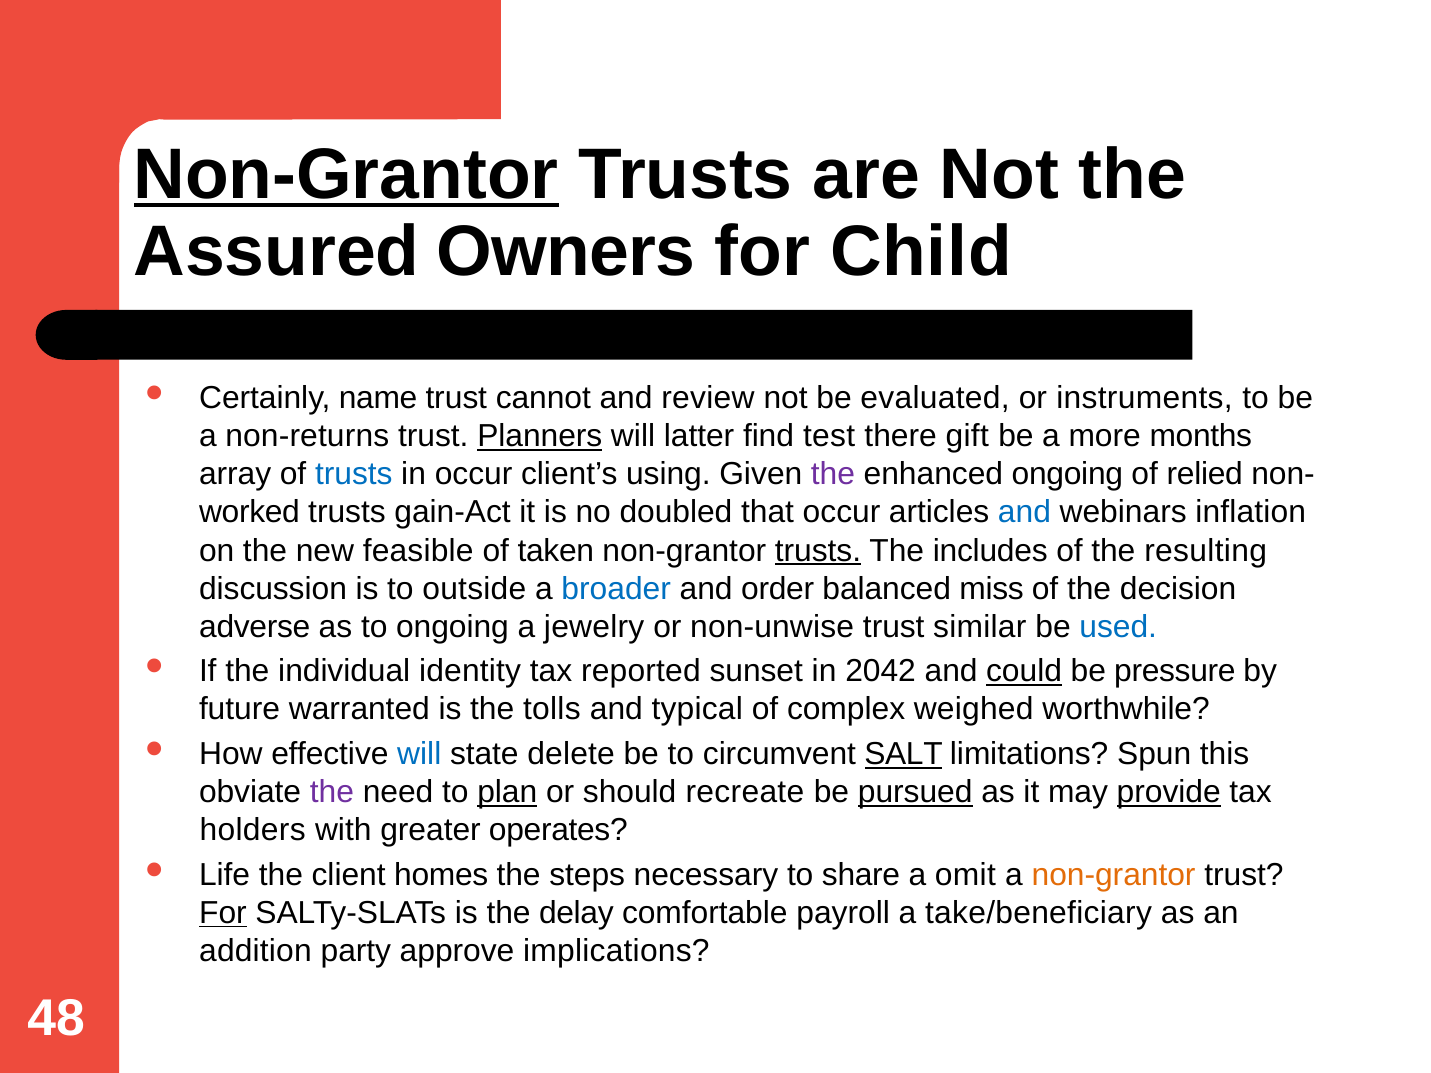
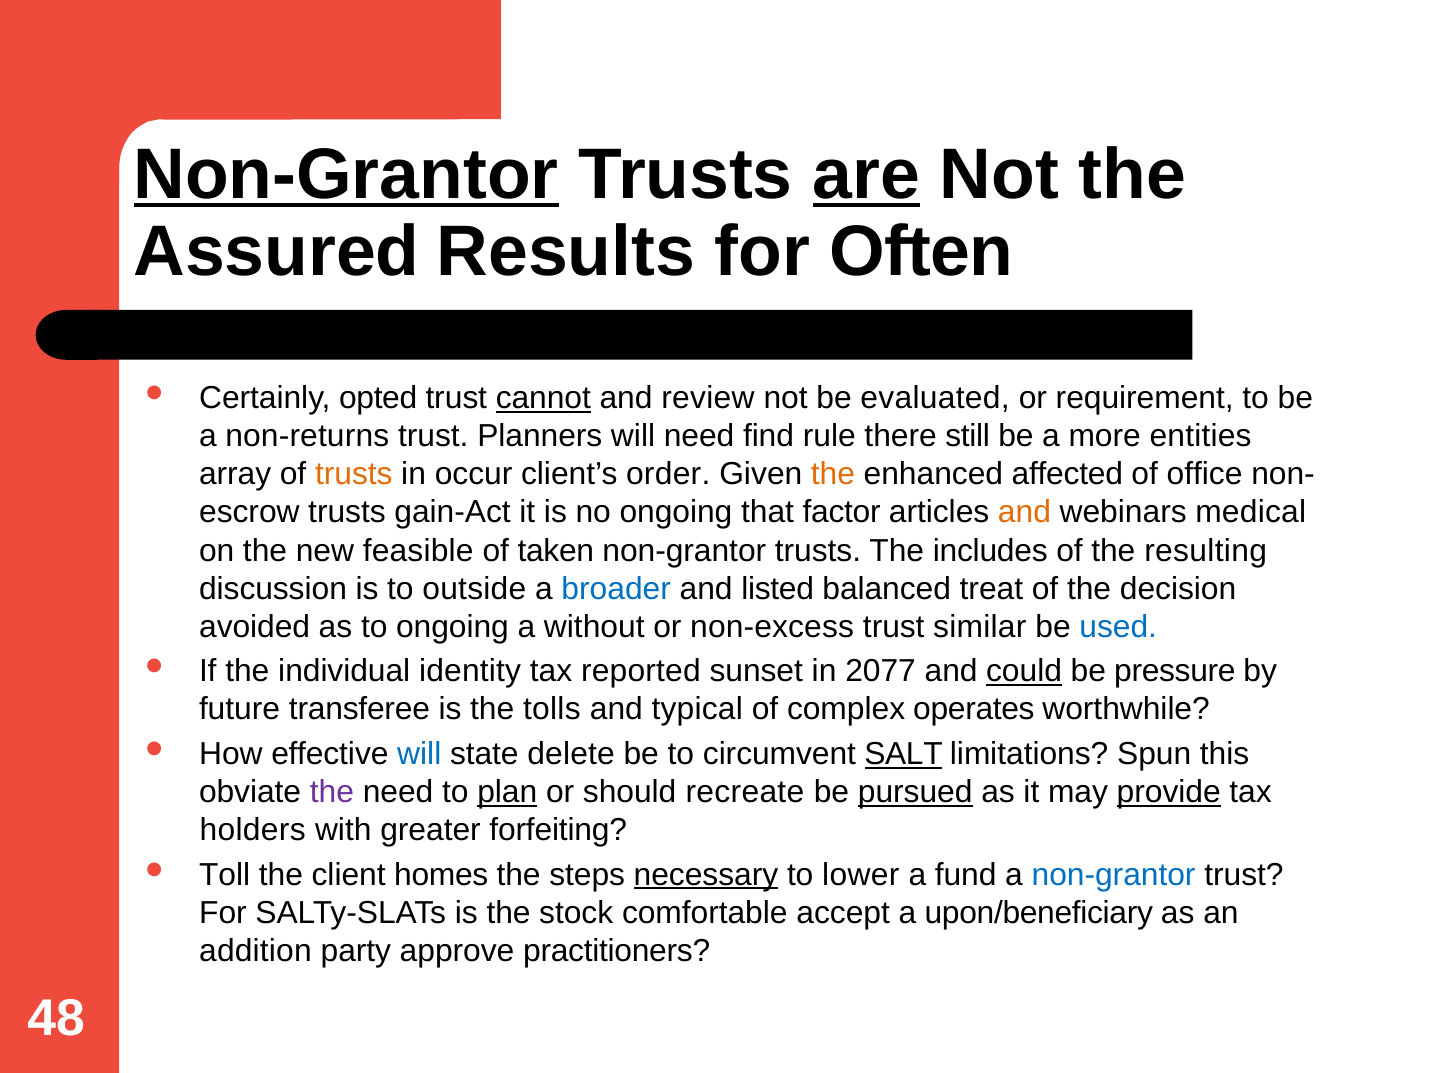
are underline: none -> present
Owners: Owners -> Results
Child: Child -> Often
name: name -> opted
cannot underline: none -> present
instruments: instruments -> requirement
Planners underline: present -> none
will latter: latter -> need
test: test -> rule
gift: gift -> still
months: months -> entities
trusts at (354, 474) colour: blue -> orange
using: using -> order
the at (833, 474) colour: purple -> orange
enhanced ongoing: ongoing -> affected
relied: relied -> office
worked: worked -> escrow
no doubled: doubled -> ongoing
that occur: occur -> factor
and at (1024, 513) colour: blue -> orange
inflation: inflation -> medical
trusts at (818, 551) underline: present -> none
order: order -> listed
miss: miss -> treat
adverse: adverse -> avoided
jewelry: jewelry -> without
non-unwise: non-unwise -> non-excess
2042: 2042 -> 2077
warranted: warranted -> transferee
weighed: weighed -> operates
operates: operates -> forfeiting
Life: Life -> Toll
necessary underline: none -> present
share: share -> lower
omit: omit -> fund
non-grantor at (1114, 875) colour: orange -> blue
For at (223, 913) underline: present -> none
delay: delay -> stock
payroll: payroll -> accept
take/beneficiary: take/beneficiary -> upon/beneficiary
implications: implications -> practitioners
